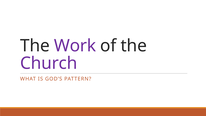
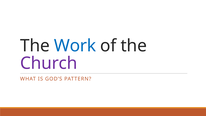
Work colour: purple -> blue
